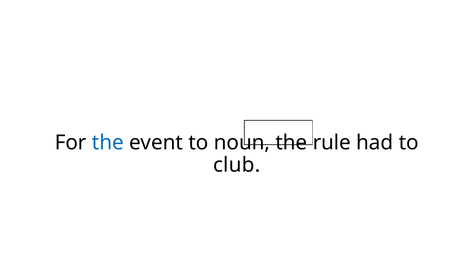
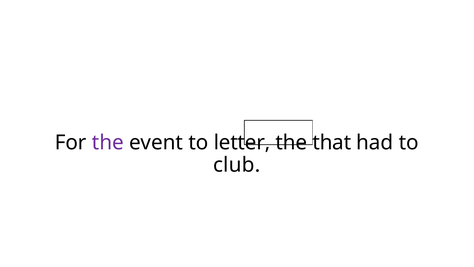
the at (108, 142) colour: blue -> purple
noun: noun -> letter
rule: rule -> that
